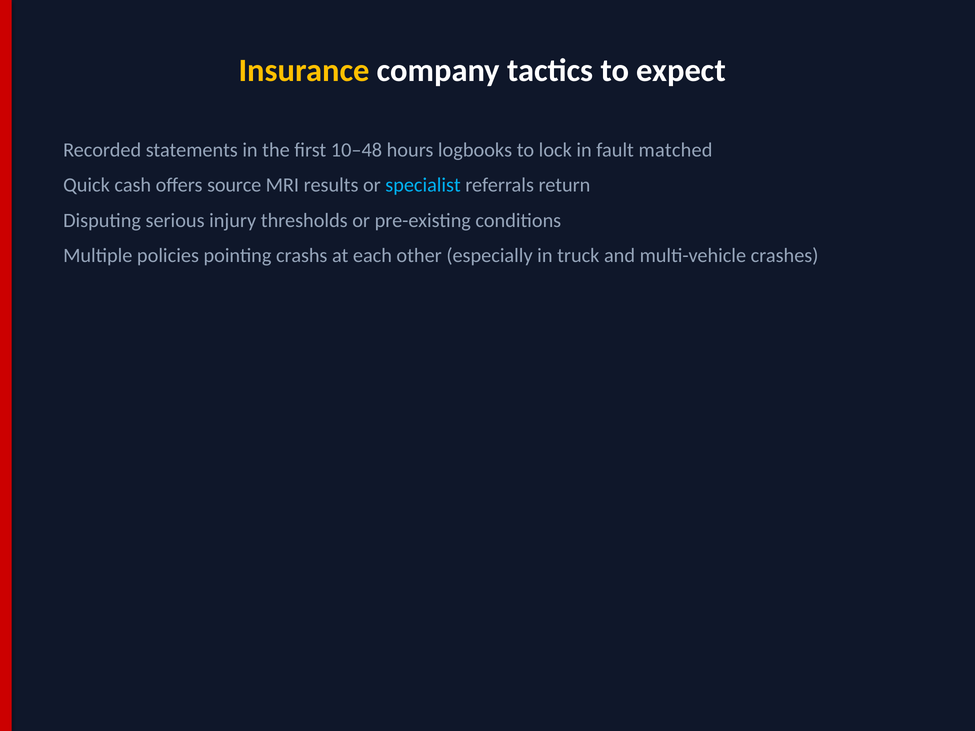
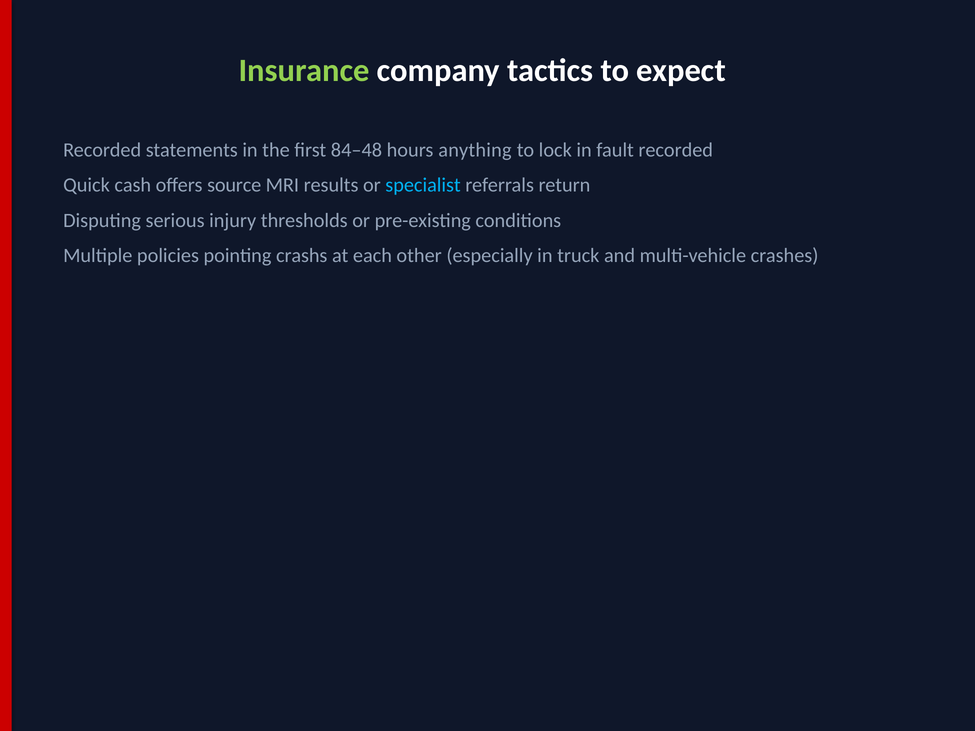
Insurance colour: yellow -> light green
10–48: 10–48 -> 84–48
logbooks: logbooks -> anything
fault matched: matched -> recorded
